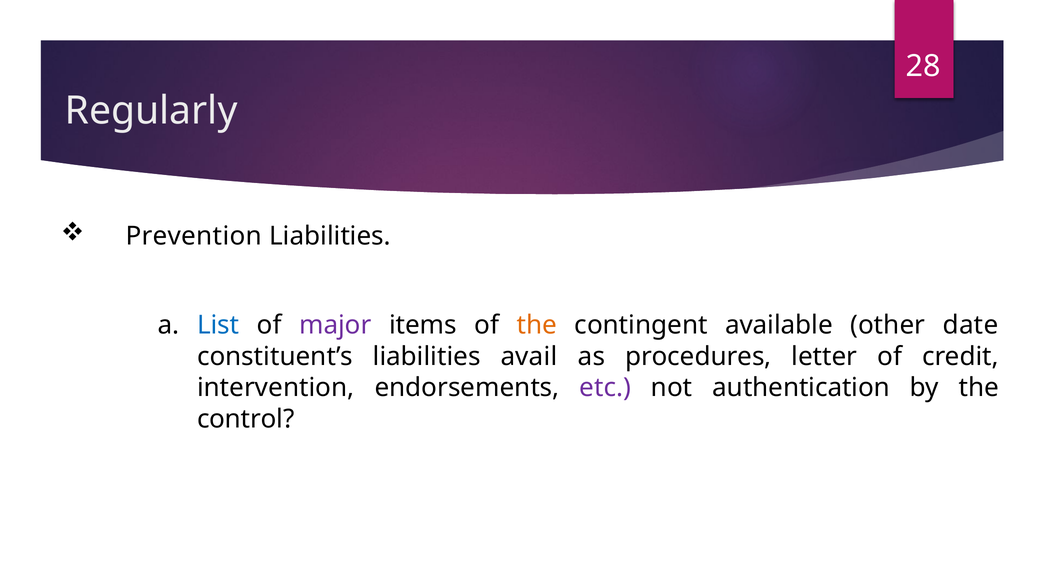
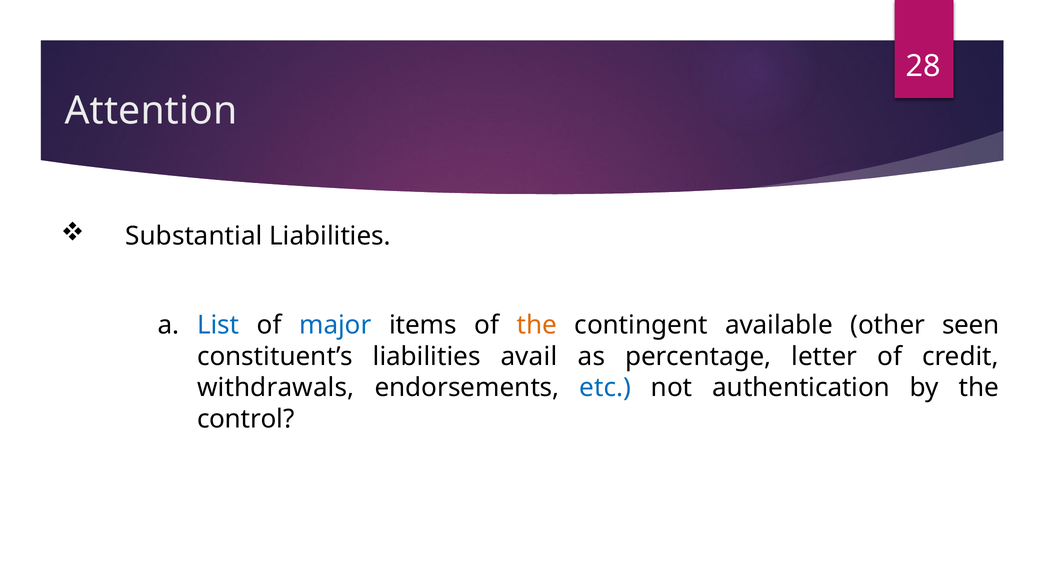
Regularly: Regularly -> Attention
Prevention: Prevention -> Substantial
major colour: purple -> blue
date: date -> seen
procedures: procedures -> percentage
intervention: intervention -> withdrawals
etc colour: purple -> blue
